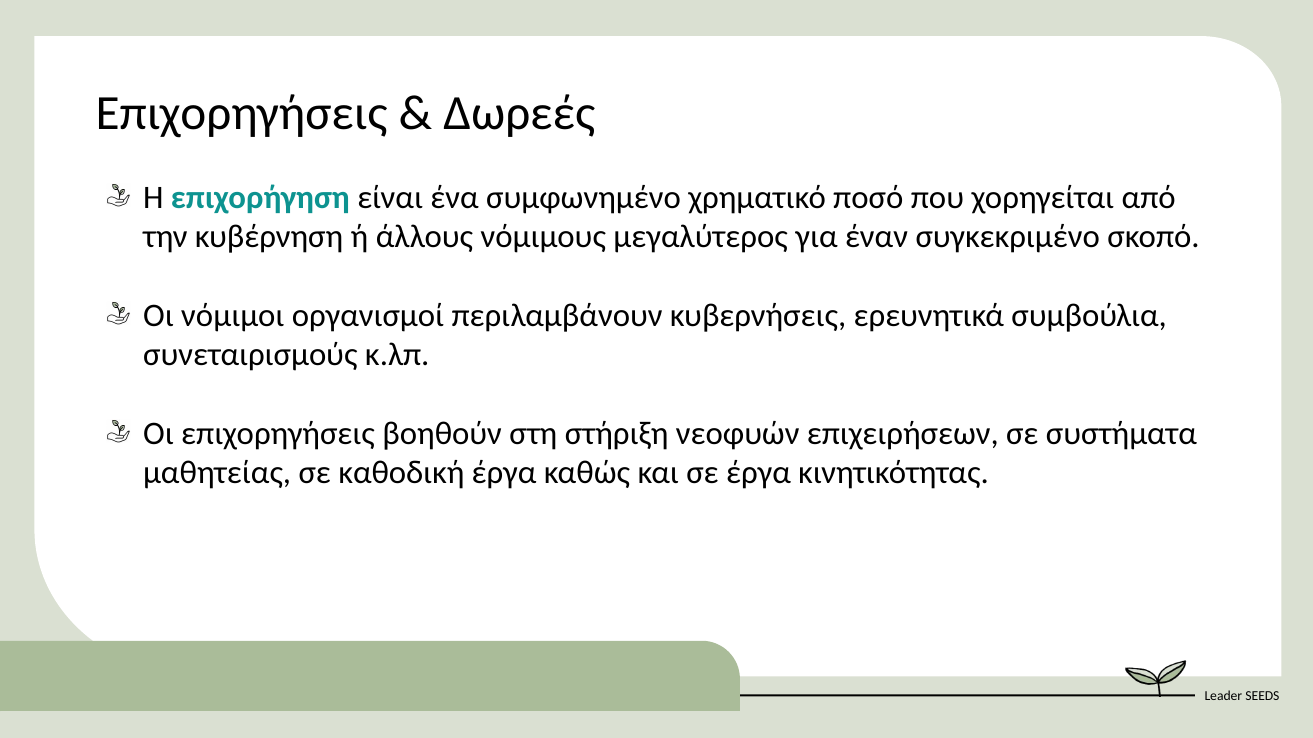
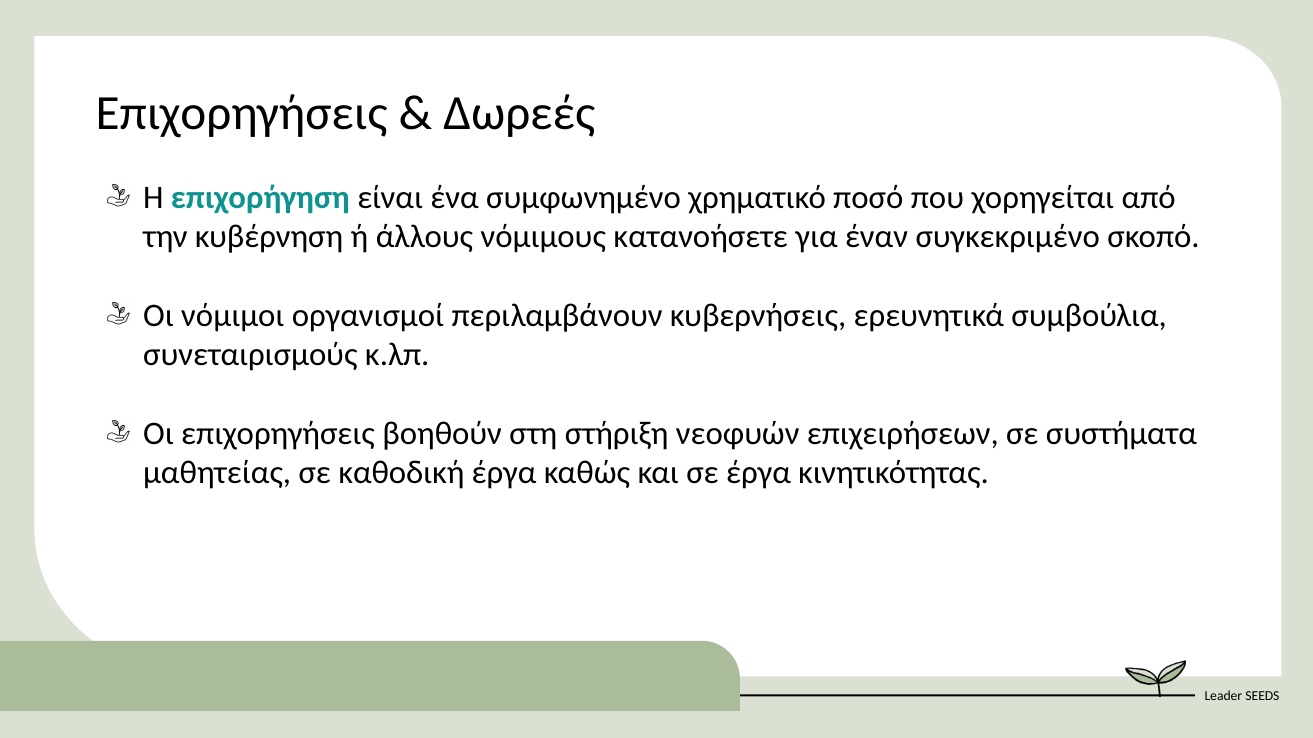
μεγαλύτερος: μεγαλύτερος -> κατανοήσετε
